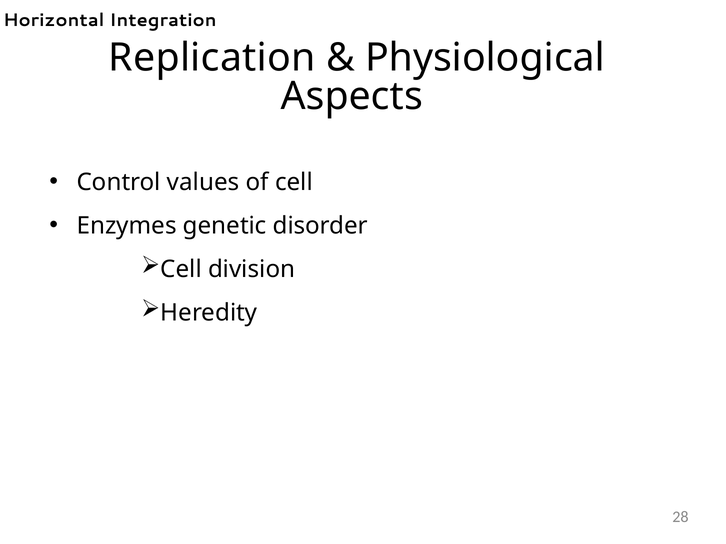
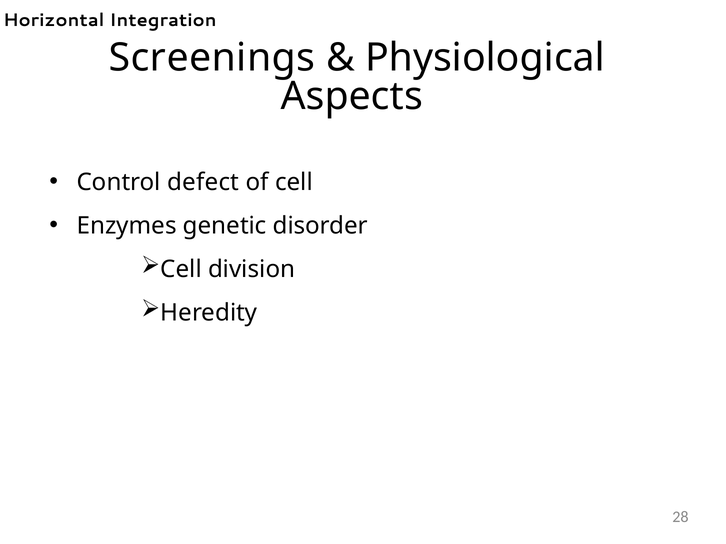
Replication: Replication -> Screenings
values: values -> defect
